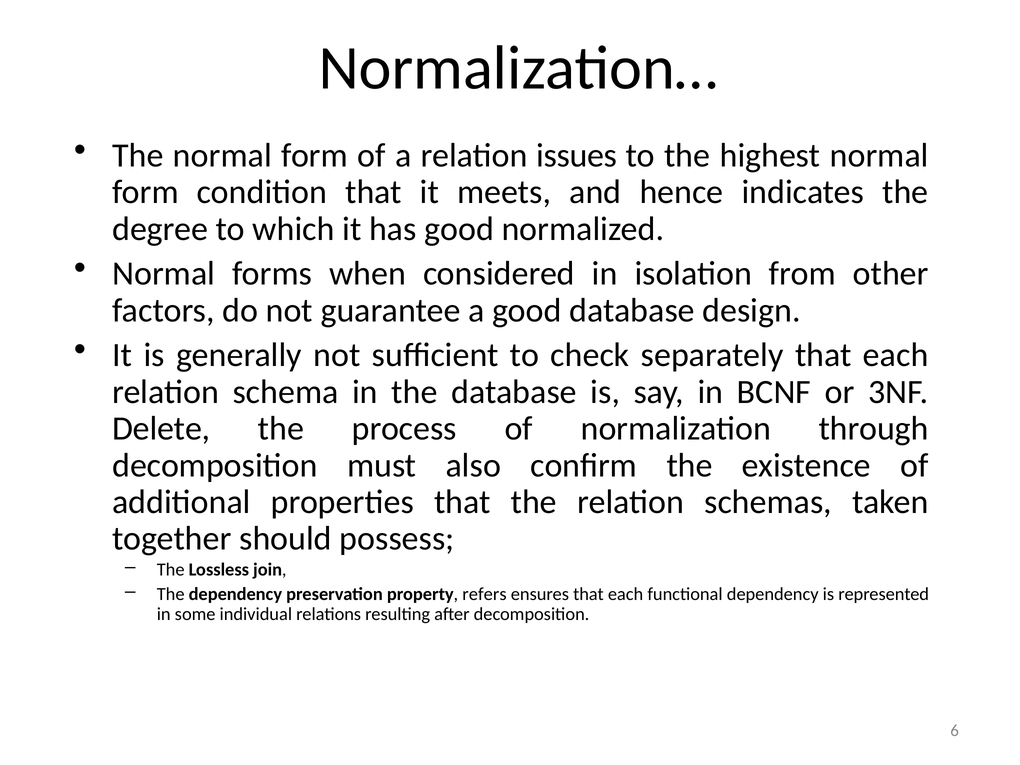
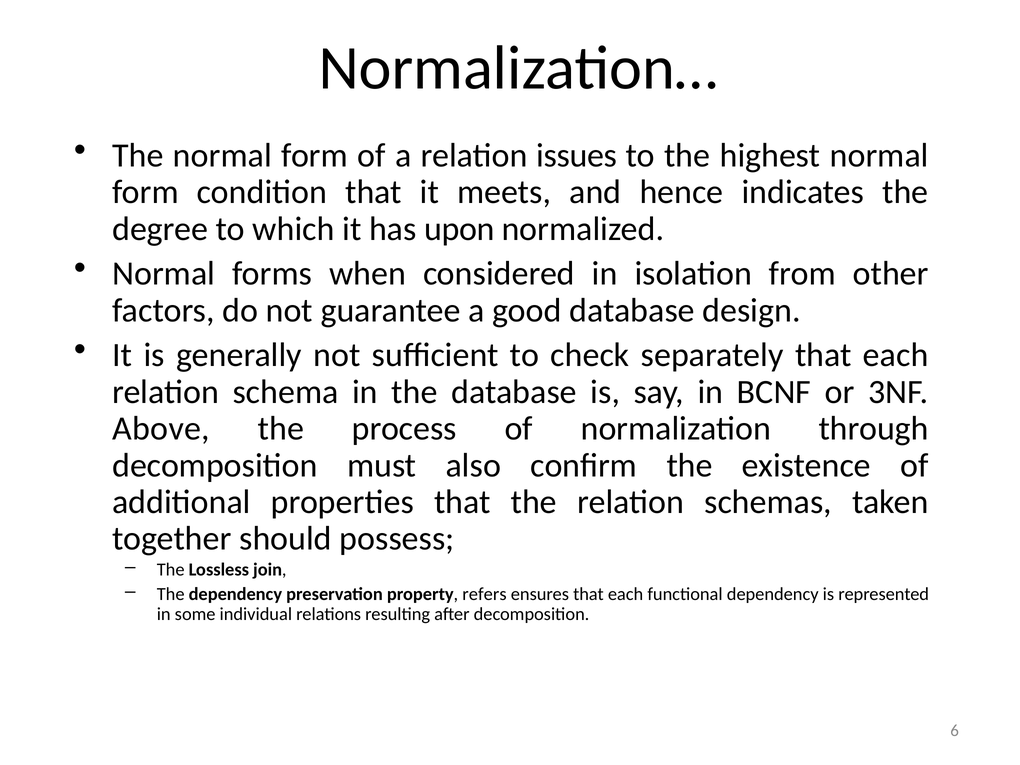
has good: good -> upon
Delete: Delete -> Above
